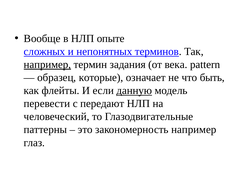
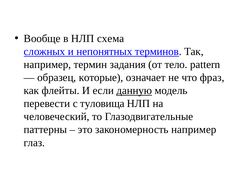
опыте: опыте -> схема
например at (47, 65) underline: present -> none
века: века -> тело
быть: быть -> фраз
передают: передают -> туловища
